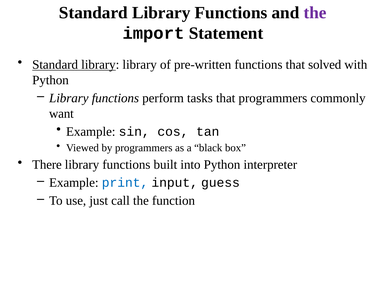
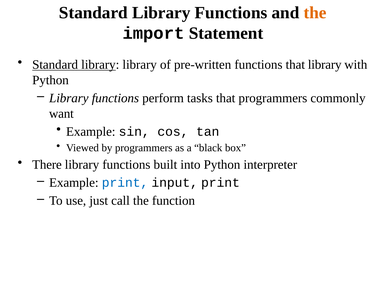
the at (315, 13) colour: purple -> orange
that solved: solved -> library
input guess: guess -> print
